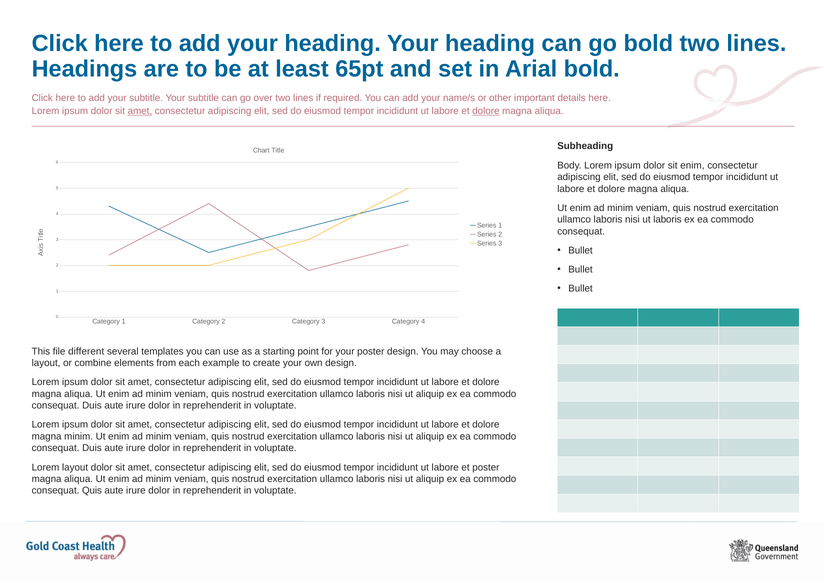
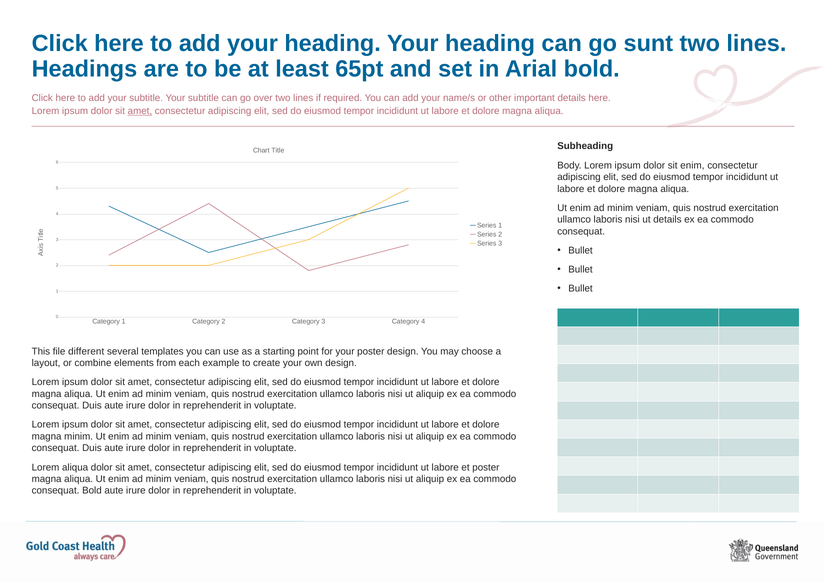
go bold: bold -> sunt
dolore at (486, 111) underline: present -> none
ut laboris: laboris -> details
Lorem layout: layout -> aliqua
consequat Quis: Quis -> Bold
